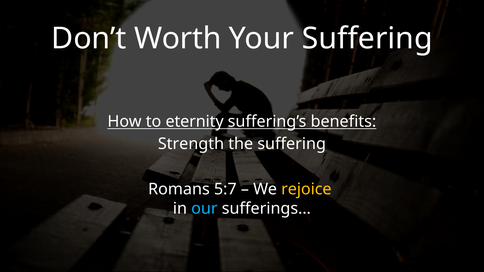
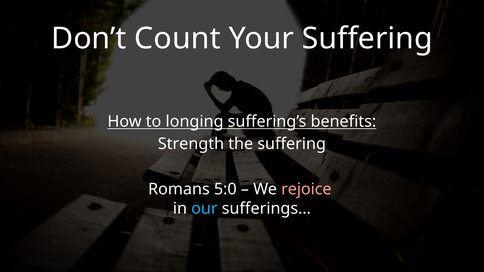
Worth: Worth -> Count
eternity: eternity -> longing
5:7: 5:7 -> 5:0
rejoice colour: yellow -> pink
